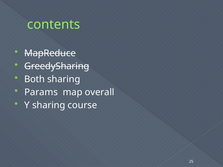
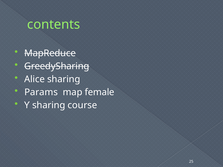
Both: Both -> Alice
overall: overall -> female
